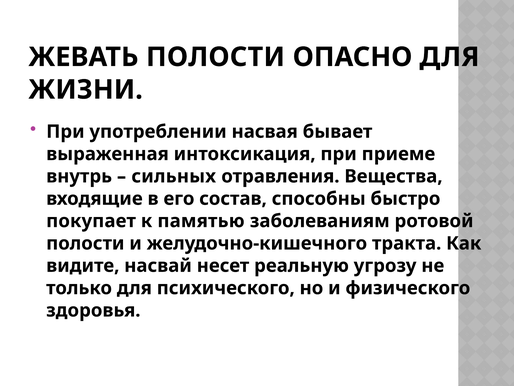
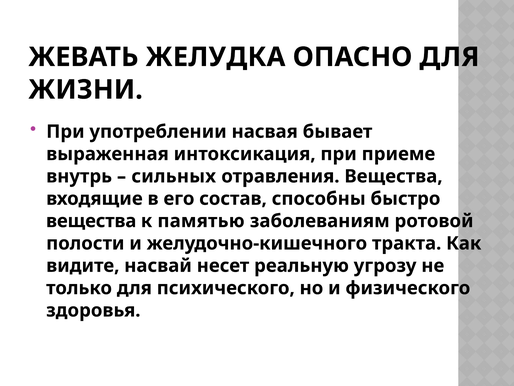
ЖЕВАТЬ ПОЛОСТИ: ПОЛОСТИ -> ЖЕЛУДКА
покупает at (91, 221): покупает -> вещества
